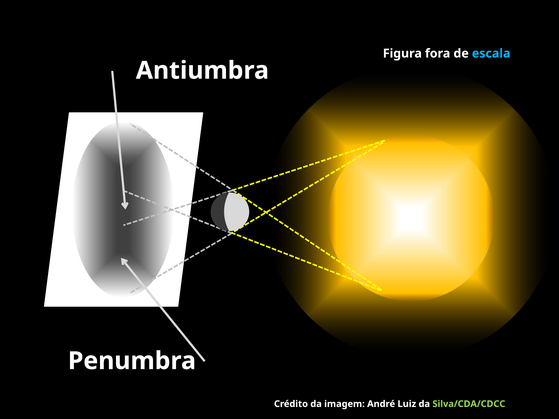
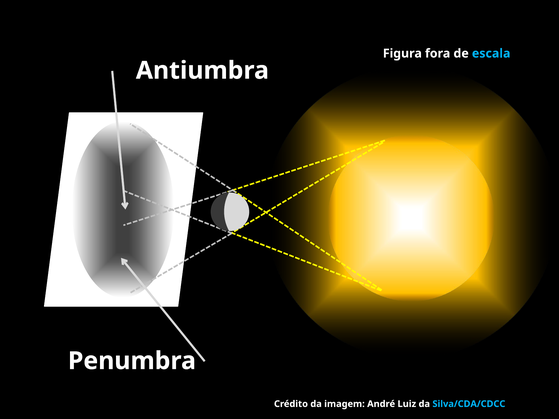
Silva/CDA/CDCC colour: light green -> light blue
